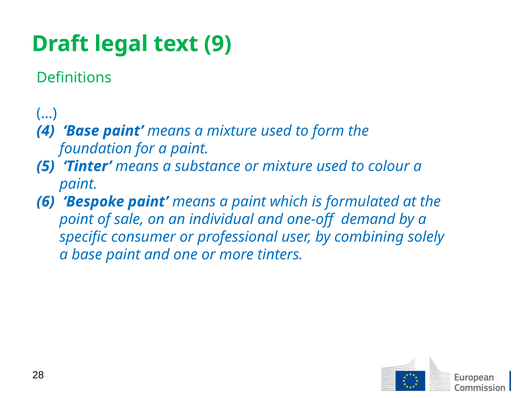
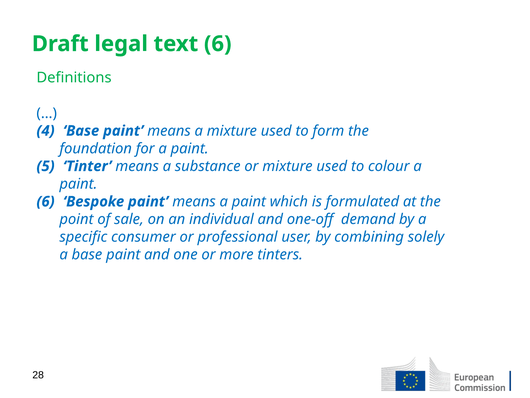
text 9: 9 -> 6
